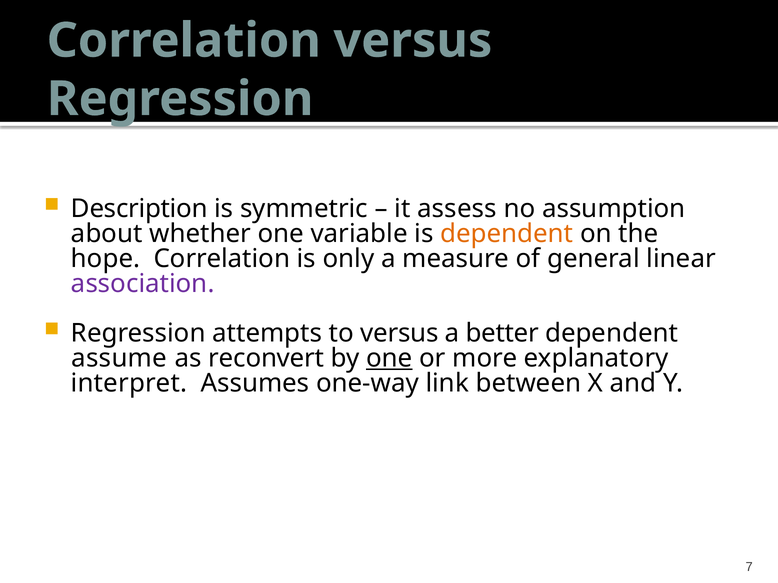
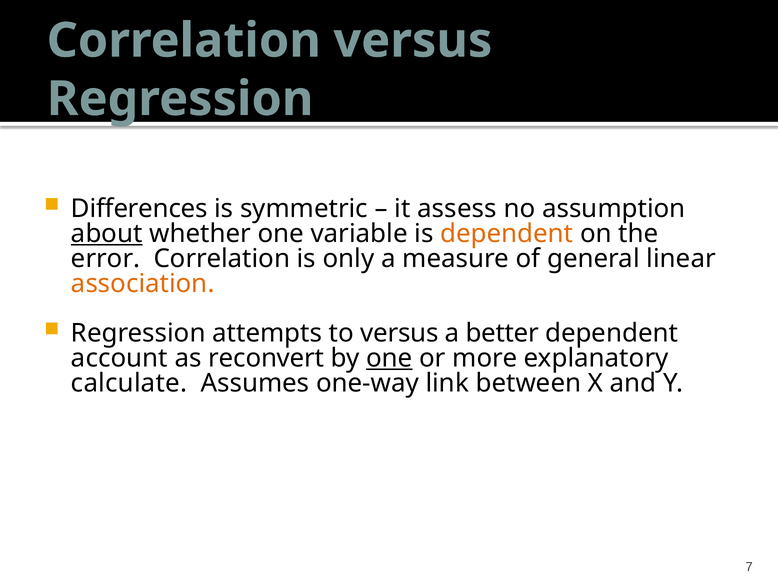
Description: Description -> Differences
about underline: none -> present
hope: hope -> error
association colour: purple -> orange
assume: assume -> account
interpret: interpret -> calculate
